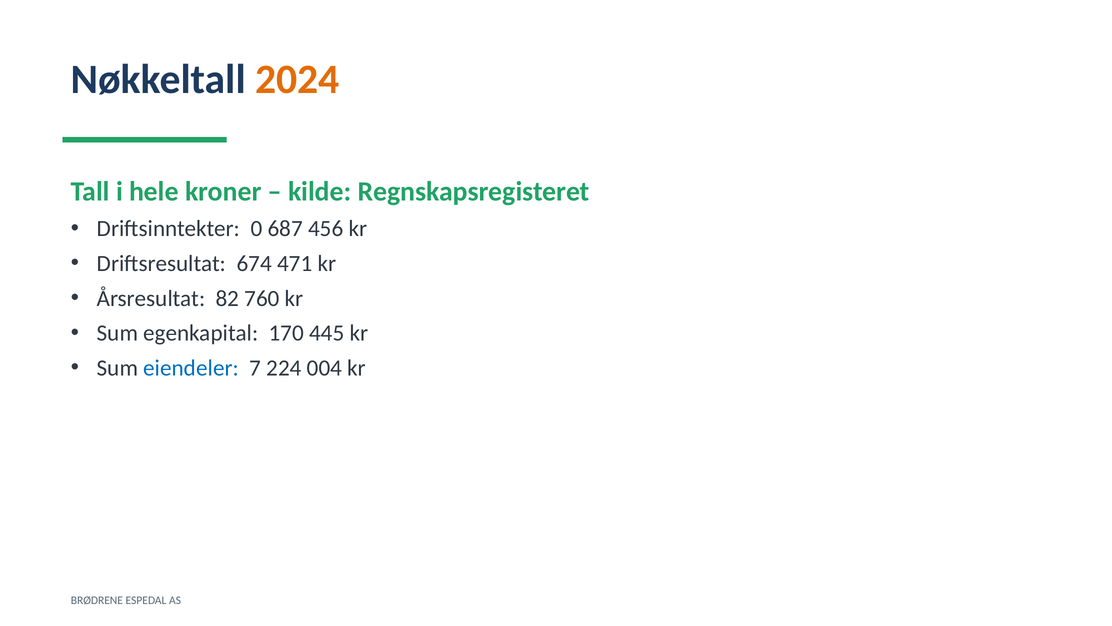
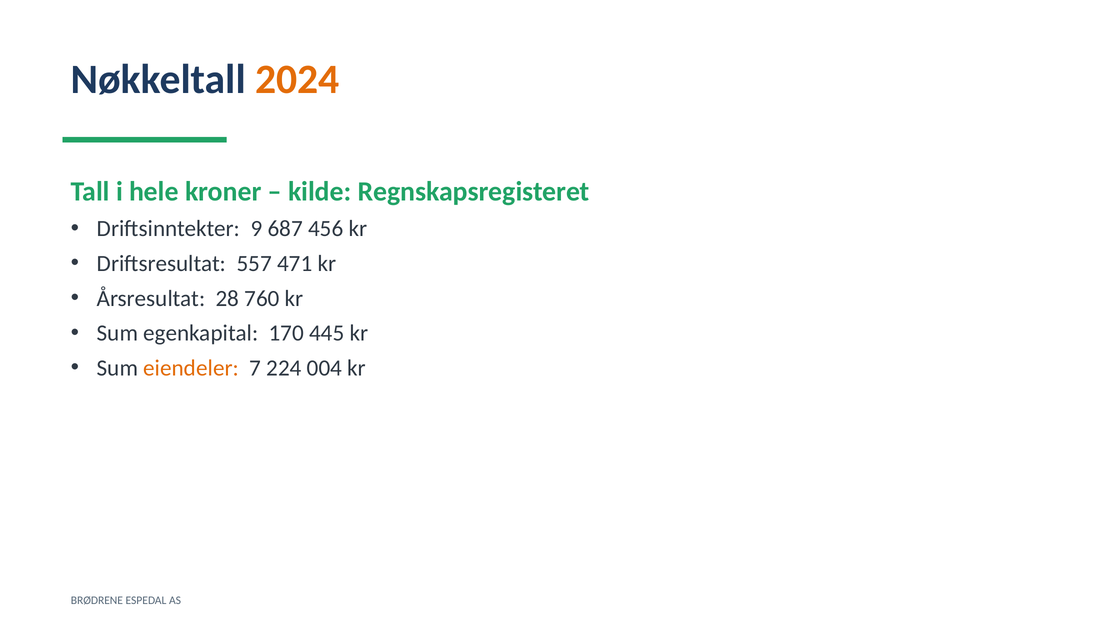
0: 0 -> 9
674: 674 -> 557
82: 82 -> 28
eiendeler colour: blue -> orange
